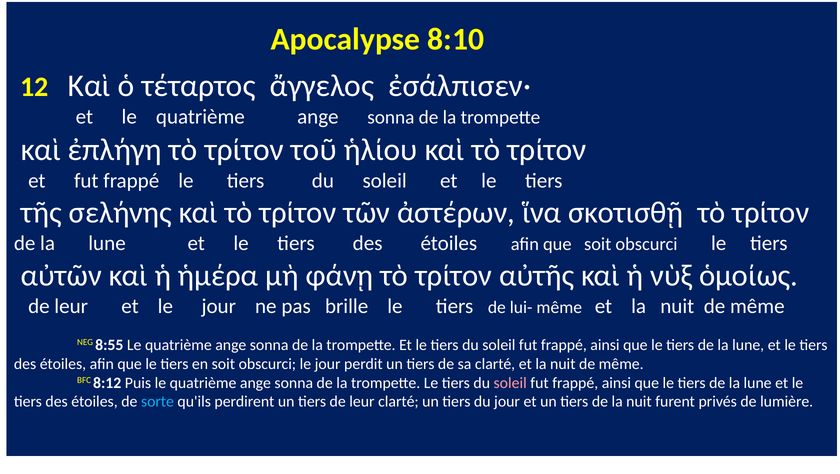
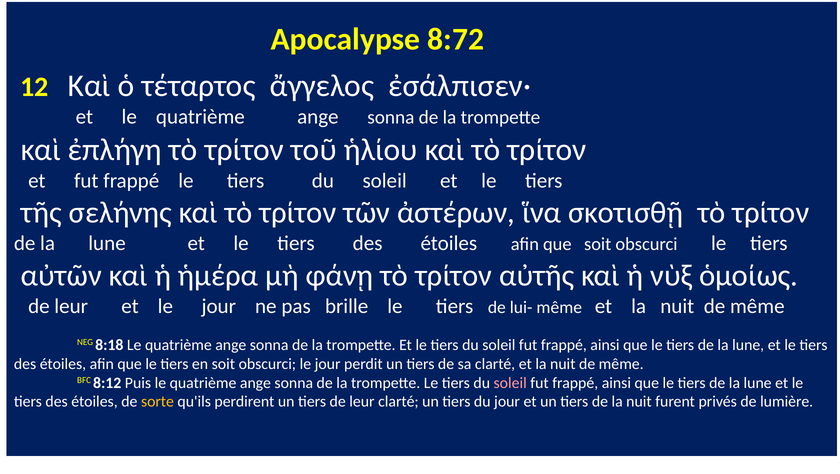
8:10: 8:10 -> 8:72
8:55: 8:55 -> 8:18
sorte colour: light blue -> yellow
